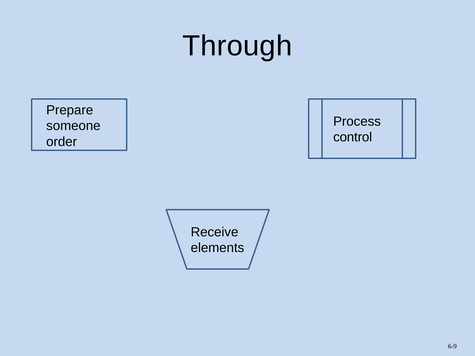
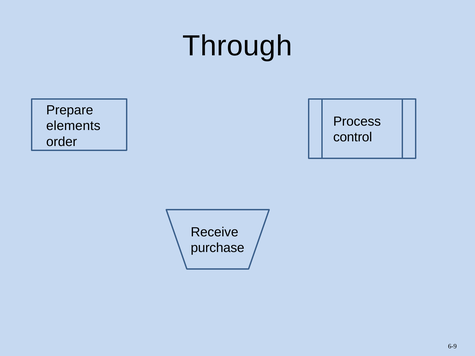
someone: someone -> elements
elements: elements -> purchase
